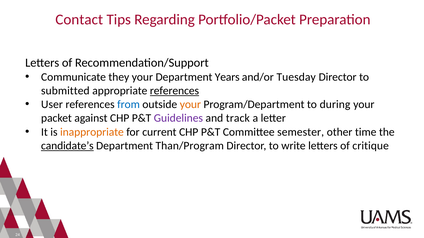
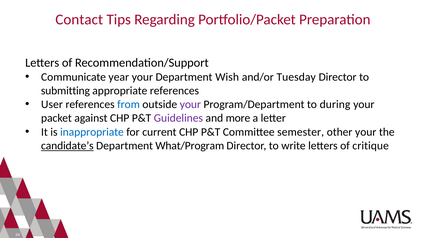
they: they -> year
Years: Years -> Wish
submitted: submitted -> submitting
references at (174, 91) underline: present -> none
your at (190, 105) colour: orange -> purple
track: track -> more
inappropriate colour: orange -> blue
other time: time -> your
Than/Program: Than/Program -> What/Program
